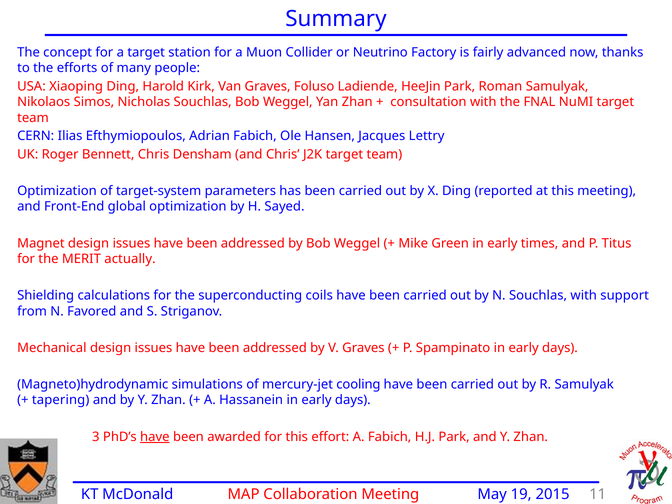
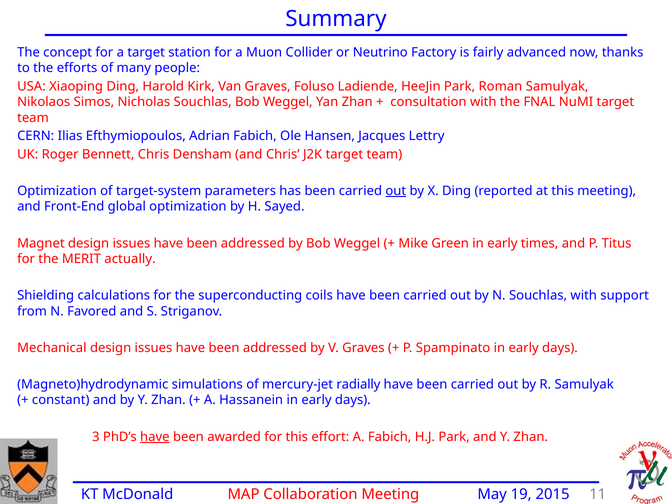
out at (396, 191) underline: none -> present
cooling: cooling -> radially
tapering: tapering -> constant
